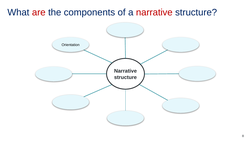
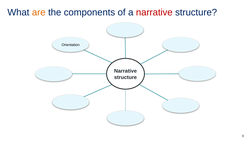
are colour: red -> orange
